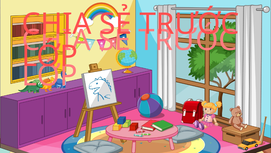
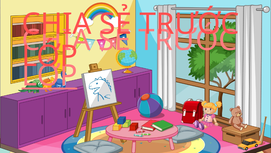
LỚP at (50, 76) underline: none -> present
